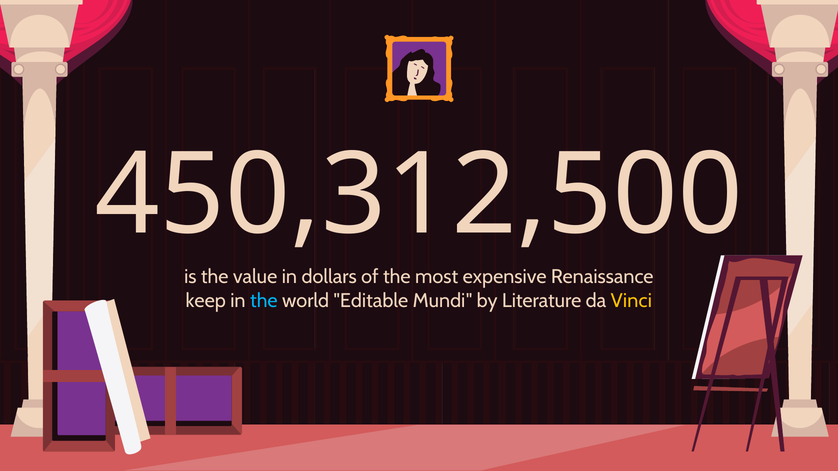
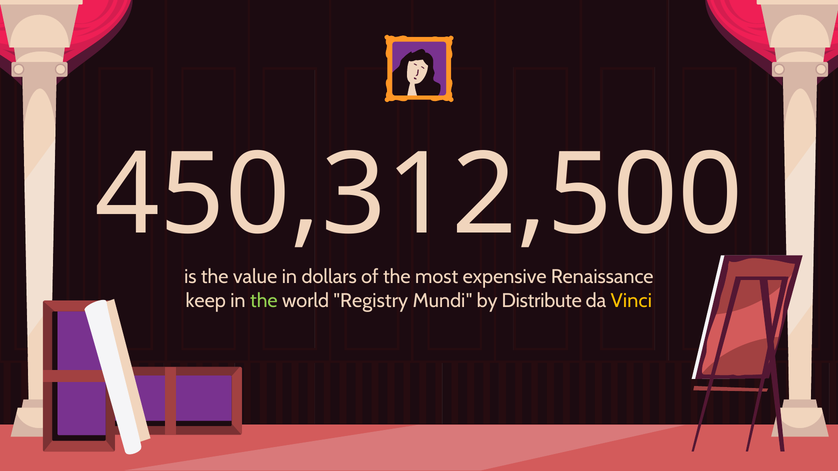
the at (264, 301) colour: light blue -> light green
Editable: Editable -> Registry
Literature: Literature -> Distribute
